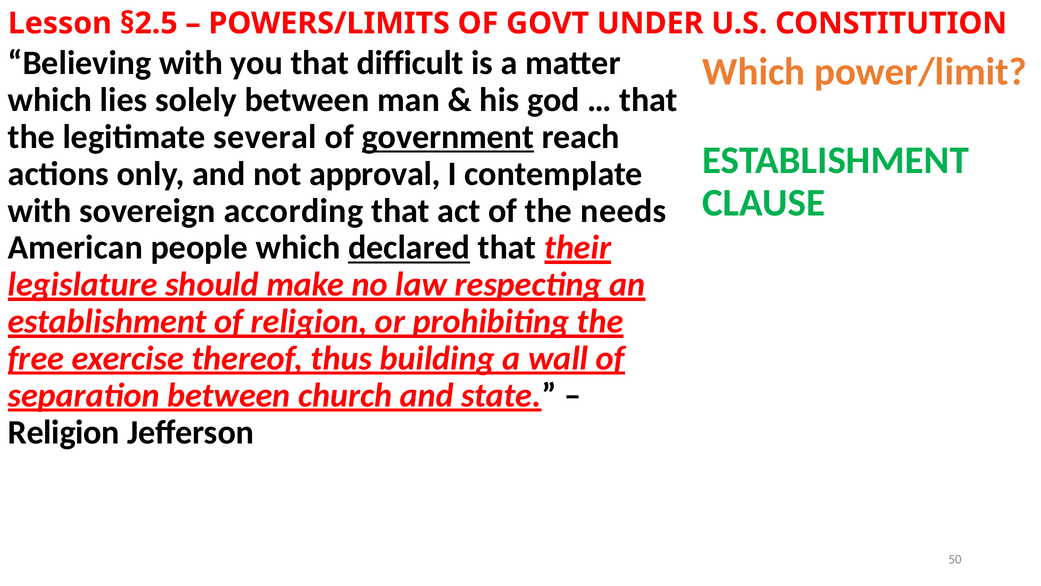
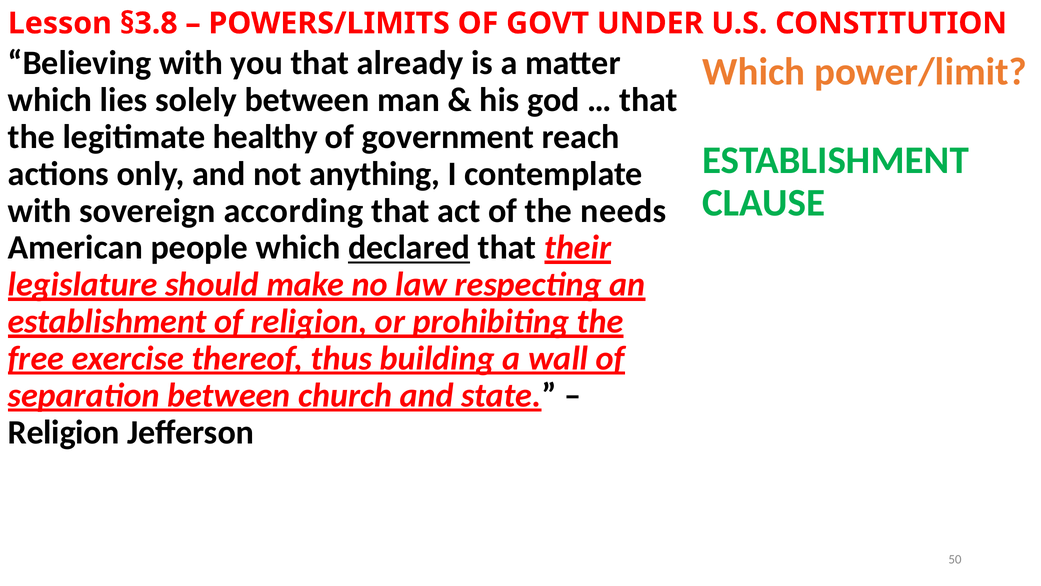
§2.5: §2.5 -> §3.8
difficult: difficult -> already
several: several -> healthy
government underline: present -> none
approval: approval -> anything
